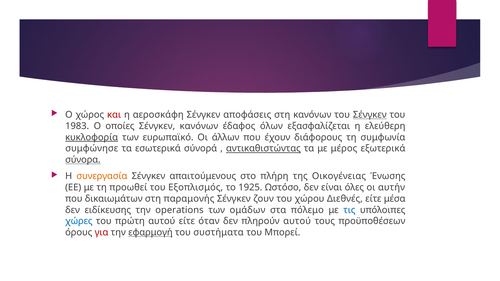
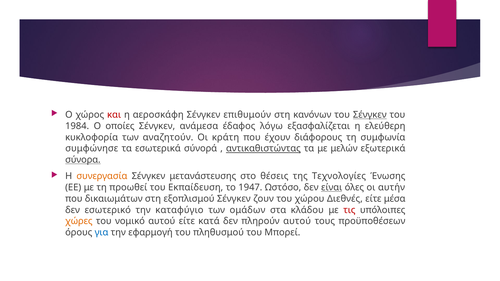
αποφάσεις: αποφάσεις -> επιθυμούν
1983: 1983 -> 1984
Σένγκεν κανόνων: κανόνων -> ανάμεσα
όλων: όλων -> λόγω
κυκλοφορία underline: present -> none
ευρωπαϊκό: ευρωπαϊκό -> αναζητούν
άλλων: άλλων -> κράτη
μέρος: μέρος -> μελών
απαιτούμενους: απαιτούμενους -> μετανάστευσης
πλήρη: πλήρη -> θέσεις
Οικογένειας: Οικογένειας -> Τεχνολογίες
Εξοπλισμός: Εξοπλισμός -> Εκπαίδευση
1925: 1925 -> 1947
είναι underline: none -> present
παραμονής: παραμονής -> εξοπλισμού
ειδίκευσης: ειδίκευσης -> εσωτερικό
operations: operations -> καταφύγιο
πόλεμο: πόλεμο -> κλάδου
τις colour: blue -> red
χώρες colour: blue -> orange
πρώτη: πρώτη -> νομικό
όταν: όταν -> κατά
για colour: red -> blue
εφαρμογή underline: present -> none
συστήματα: συστήματα -> πληθυσμού
